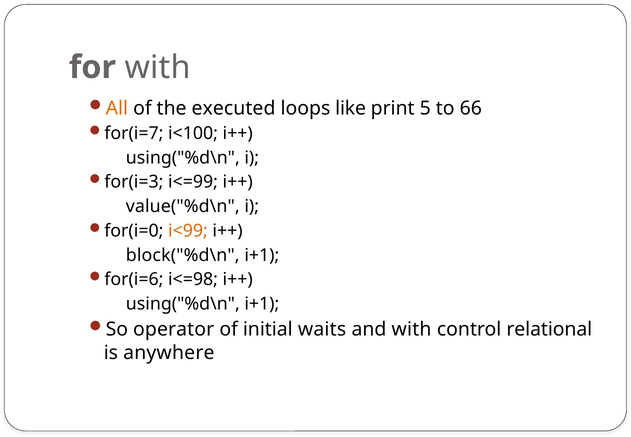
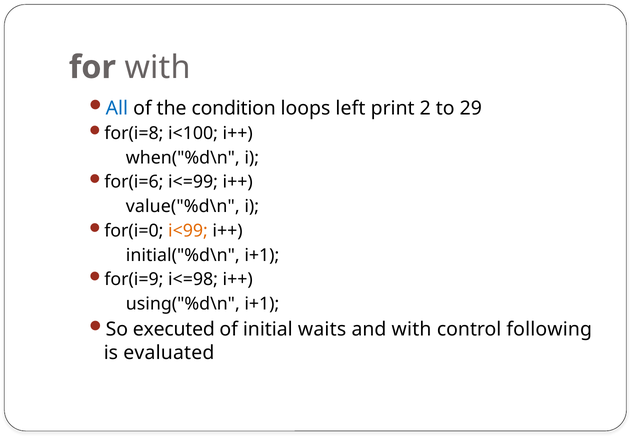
All colour: orange -> blue
executed: executed -> condition
like: like -> left
5: 5 -> 2
66: 66 -> 29
for(i=7: for(i=7 -> for(i=8
using("%d\n at (183, 158): using("%d\n -> when("%d\n
for(i=3: for(i=3 -> for(i=6
block("%d\n: block("%d\n -> initial("%d\n
for(i=6: for(i=6 -> for(i=9
operator: operator -> executed
relational: relational -> following
anywhere: anywhere -> evaluated
